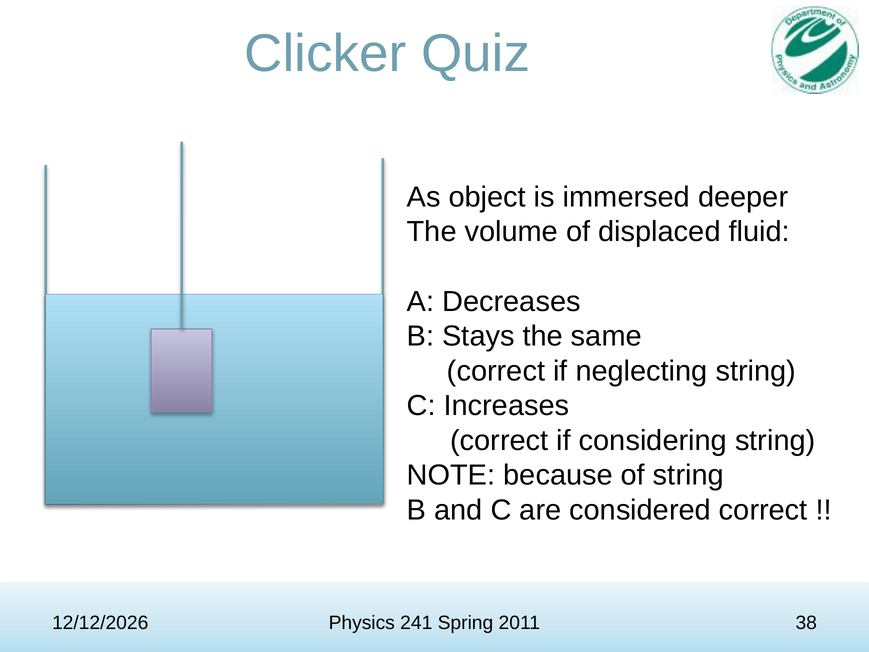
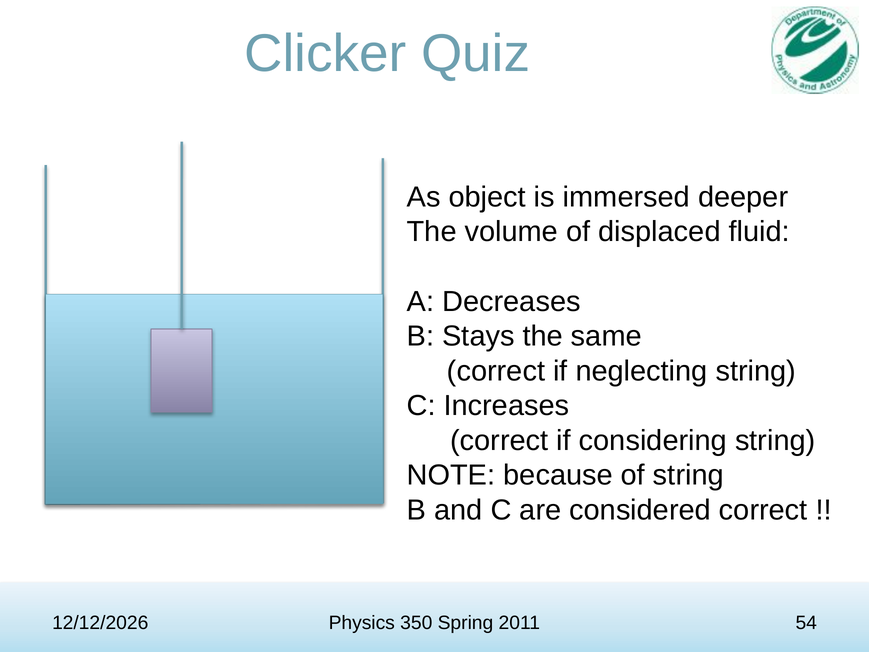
241: 241 -> 350
38: 38 -> 54
